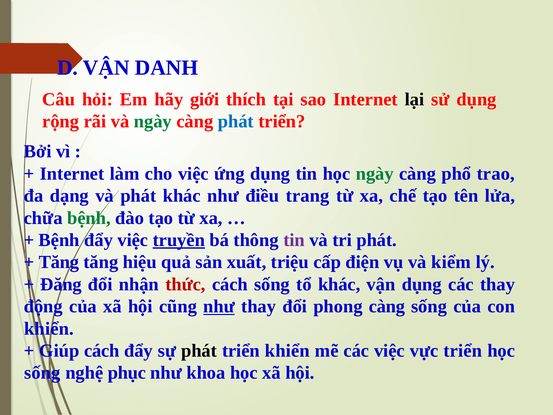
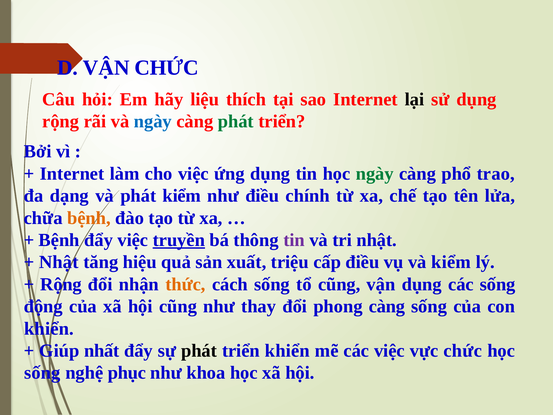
VẬN DANH: DANH -> CHỨC
giới: giới -> liệu
ngày at (153, 121) colour: green -> blue
phát at (236, 121) colour: blue -> green
phát khác: khác -> kiểm
trang: trang -> chính
bệnh at (89, 218) colour: green -> orange
tri phát: phát -> nhật
Tăng at (59, 262): Tăng -> Nhật
cấp điện: điện -> điều
Đăng at (61, 284): Đăng -> Rộng
thức colour: red -> orange
tổ khác: khác -> cũng
các thay: thay -> sống
như at (219, 306) underline: present -> none
Giúp cách: cách -> nhất
vực triển: triển -> chức
